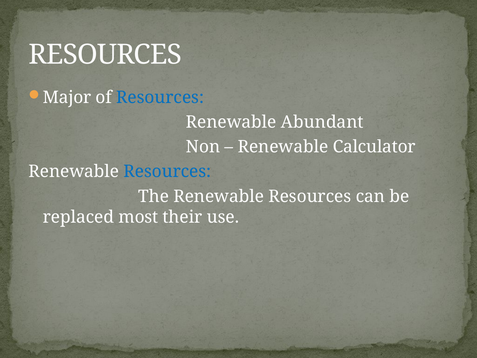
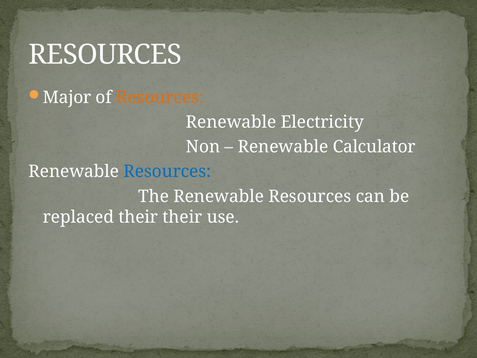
Resources at (160, 97) colour: blue -> orange
Abundant: Abundant -> Electricity
replaced most: most -> their
